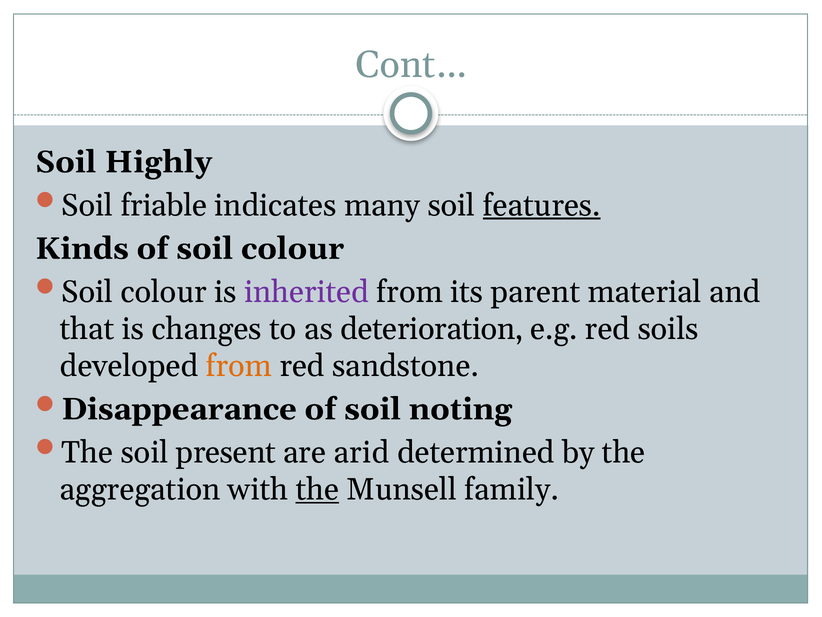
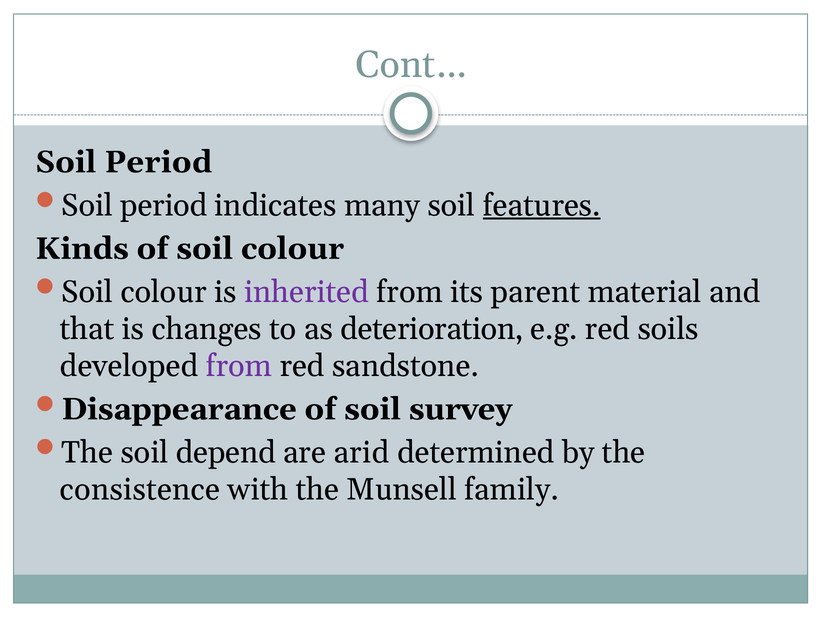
Highly at (158, 162): Highly -> Period
friable at (164, 205): friable -> period
from at (239, 366) colour: orange -> purple
noting: noting -> survey
present: present -> depend
aggregation: aggregation -> consistence
the at (317, 489) underline: present -> none
